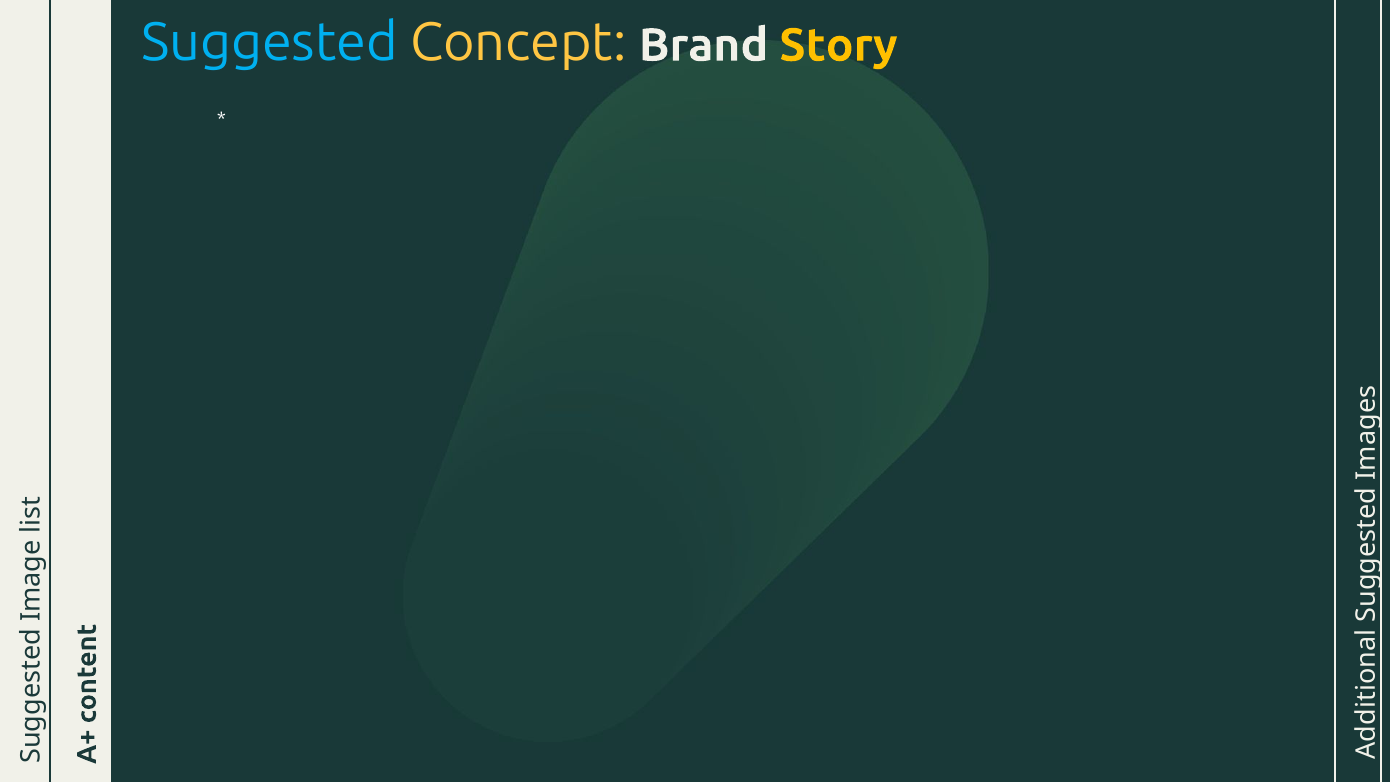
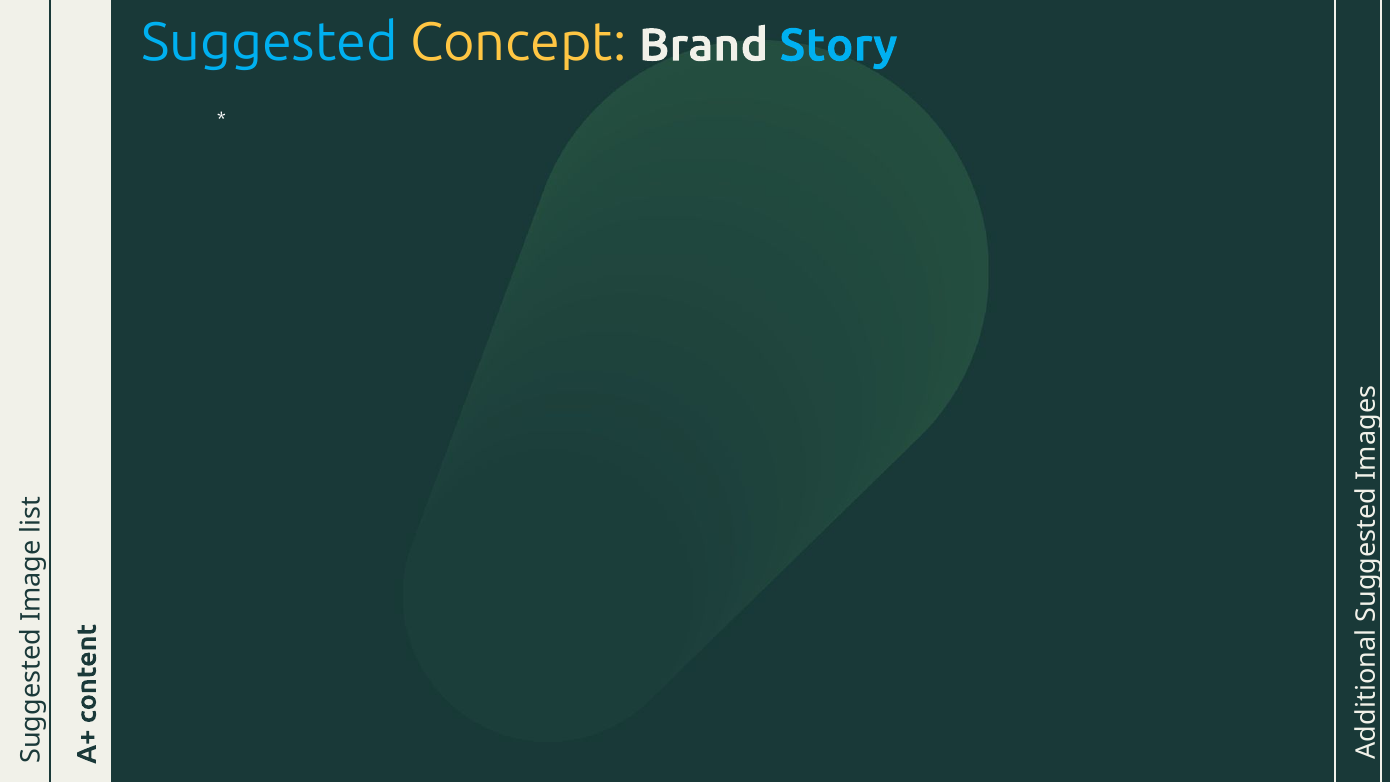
Story colour: yellow -> light blue
